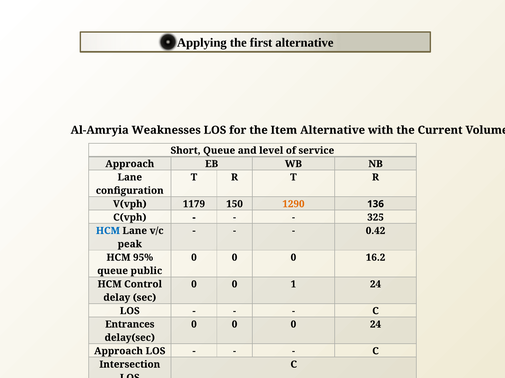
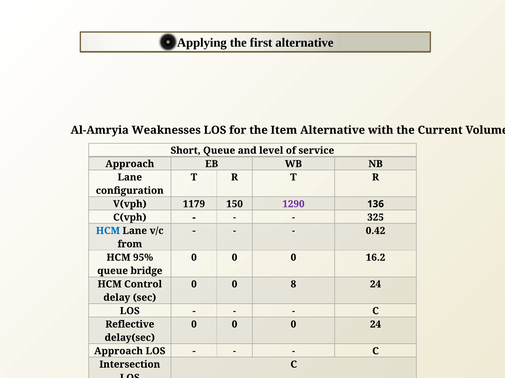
1290 colour: orange -> purple
peak: peak -> from
public: public -> bridge
1: 1 -> 8
Entrances: Entrances -> Reflective
